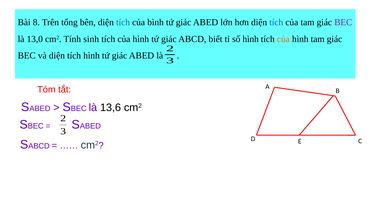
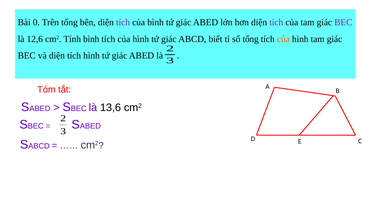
8: 8 -> 0
tích at (123, 22) colour: blue -> purple
tích at (276, 22) colour: blue -> purple
13,0: 13,0 -> 12,6
Tính sinh: sinh -> bình
số hình: hình -> tổng
